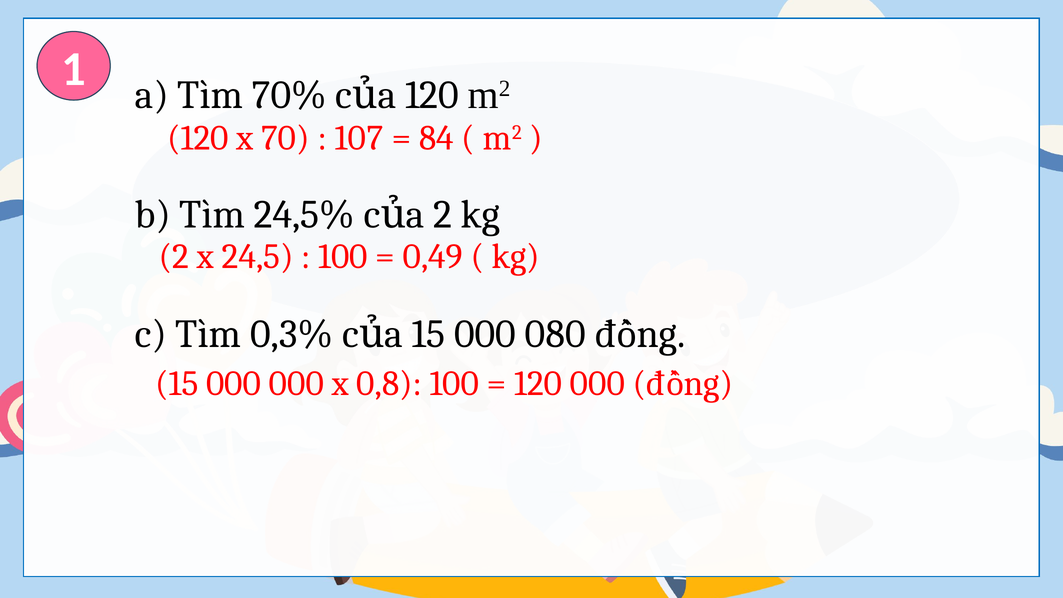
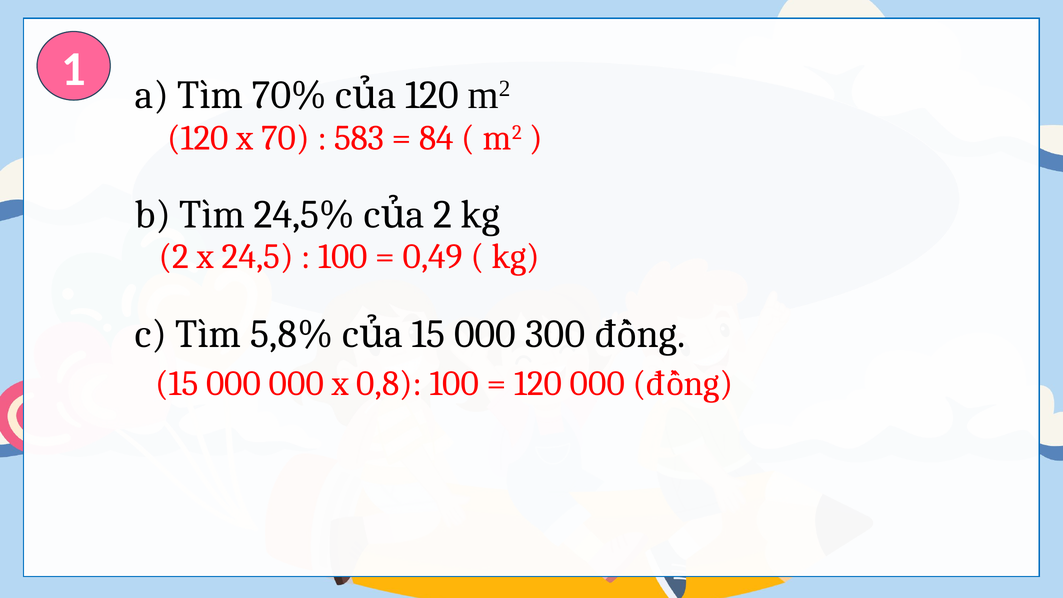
107: 107 -> 583
0,3%: 0,3% -> 5,8%
080: 080 -> 300
